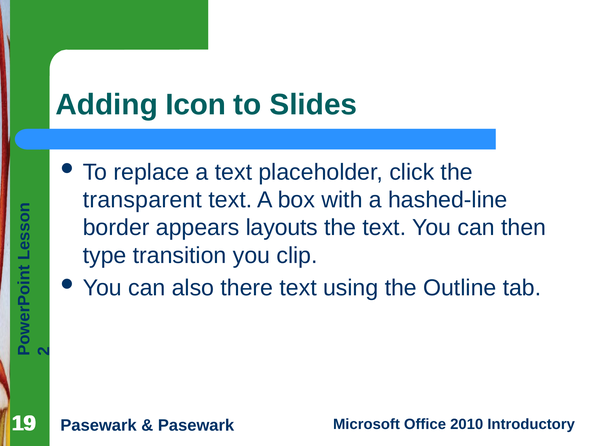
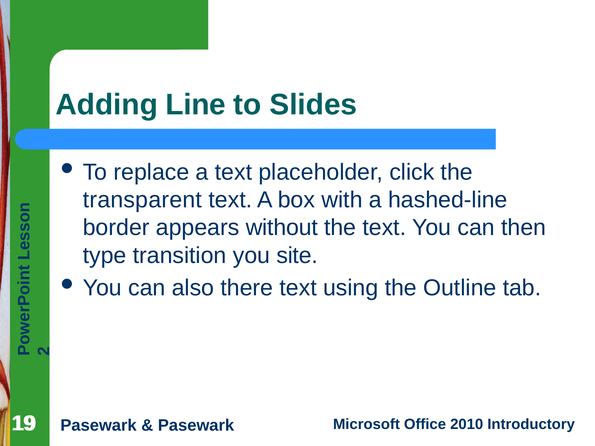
Icon: Icon -> Line
layouts: layouts -> without
clip: clip -> site
